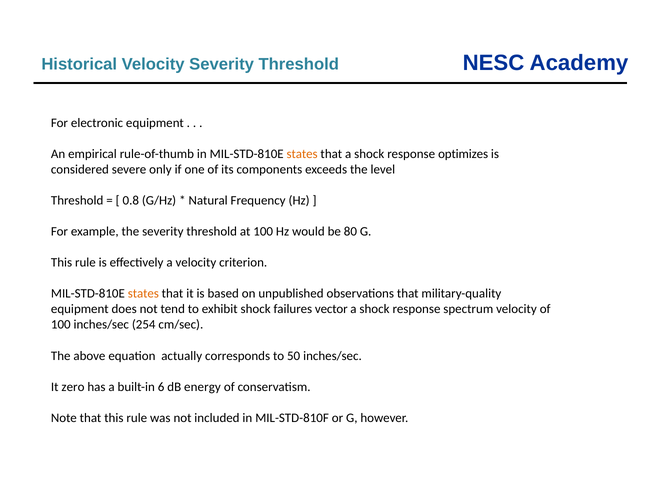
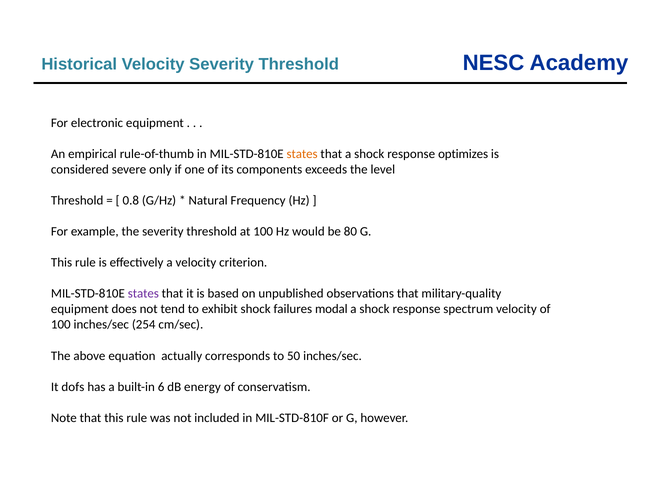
states at (143, 294) colour: orange -> purple
vector: vector -> modal
zero: zero -> dofs
